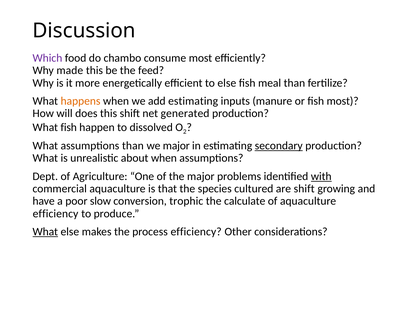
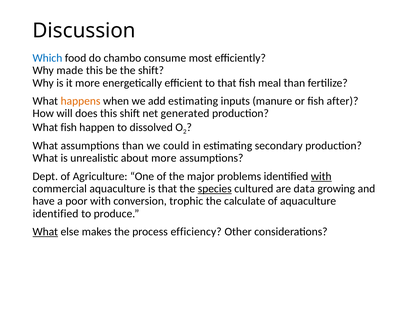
Which colour: purple -> blue
the feed: feed -> shift
to else: else -> that
fish most: most -> after
we major: major -> could
secondary underline: present -> none
about when: when -> more
species underline: none -> present
are shift: shift -> data
poor slow: slow -> with
efficiency at (56, 213): efficiency -> identified
